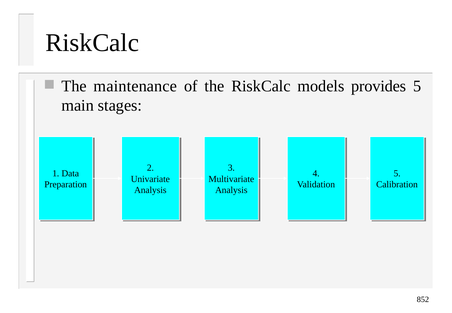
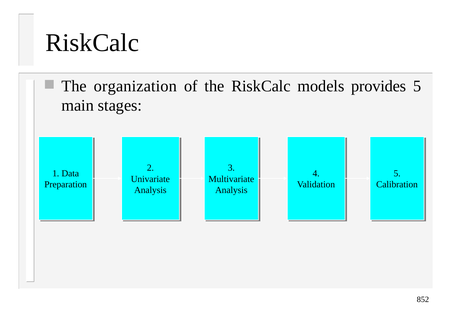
maintenance: maintenance -> organization
